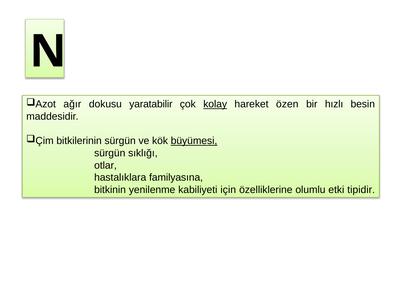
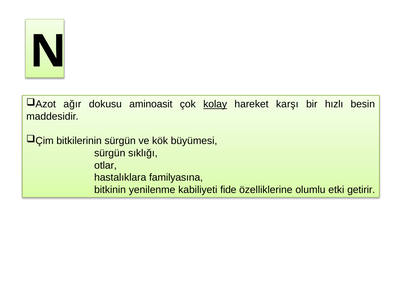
yaratabilir: yaratabilir -> aminoasit
özen: özen -> karşı
büyümesi underline: present -> none
için: için -> fide
tipidir: tipidir -> getirir
